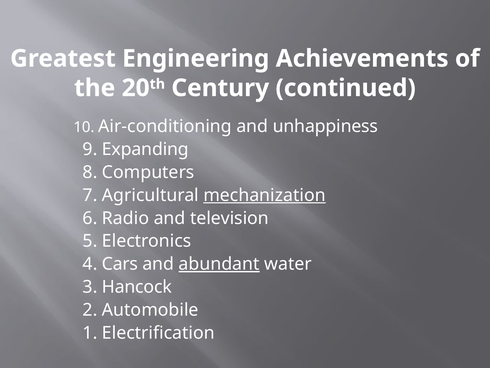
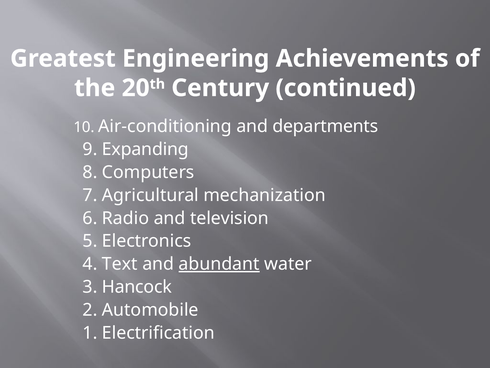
unhappiness: unhappiness -> departments
mechanization underline: present -> none
Cars: Cars -> Text
